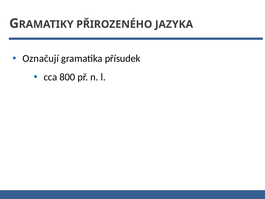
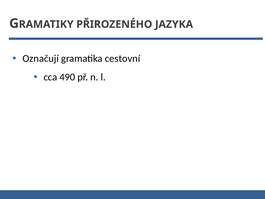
přísudek: přísudek -> cestovní
800: 800 -> 490
